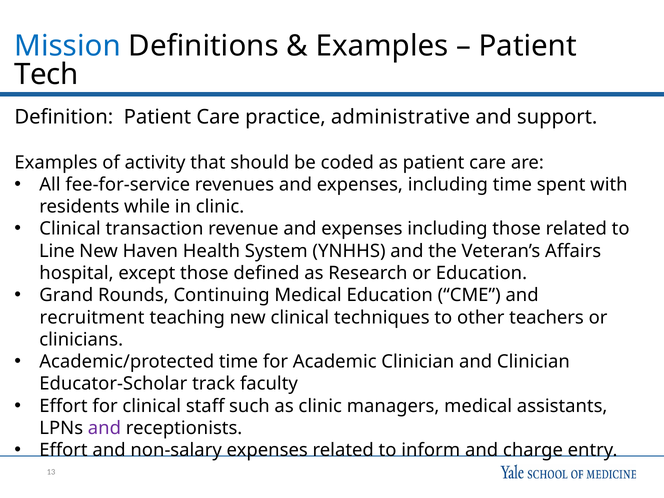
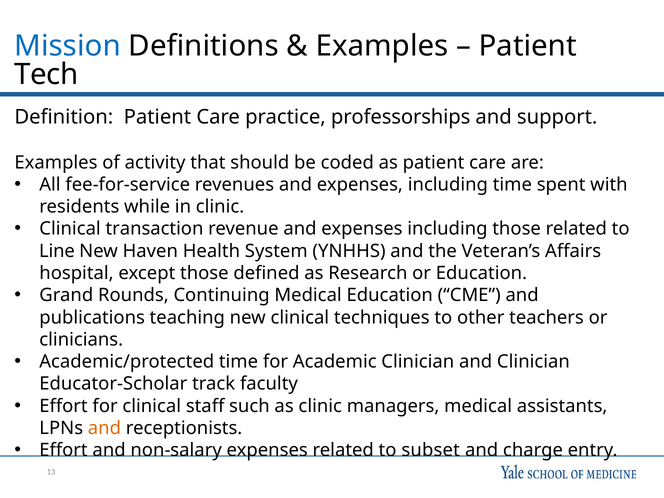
administrative: administrative -> professorships
recruitment: recruitment -> publications
and at (104, 428) colour: purple -> orange
inform: inform -> subset
